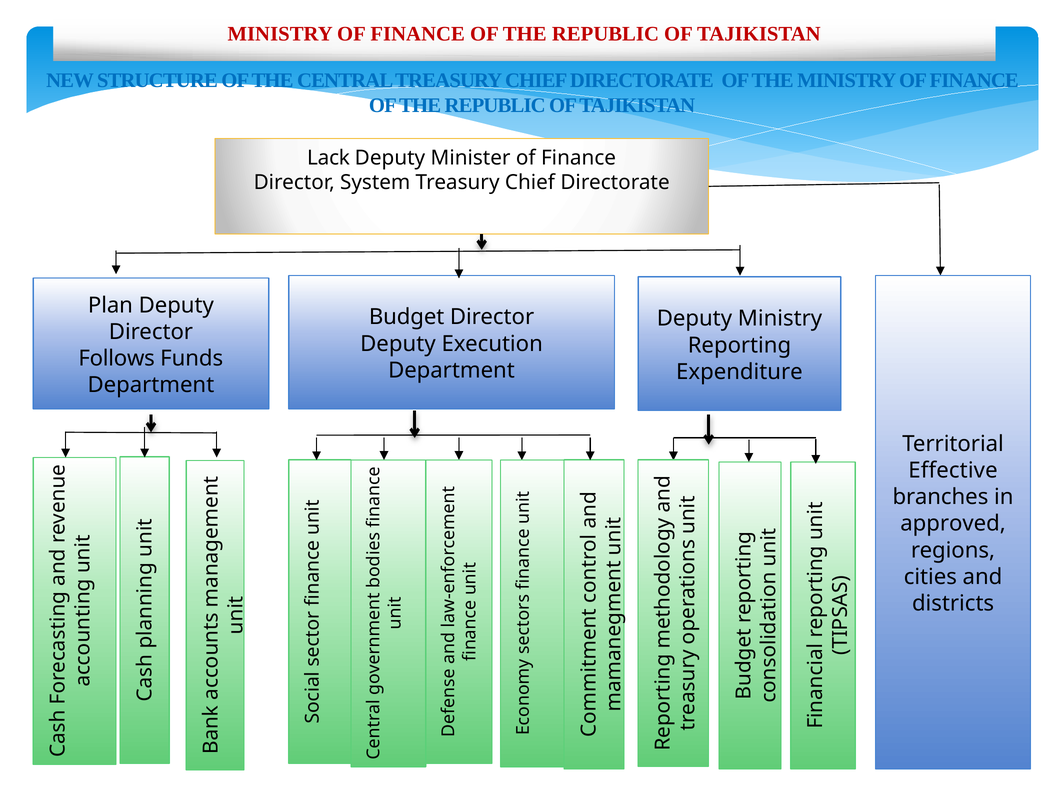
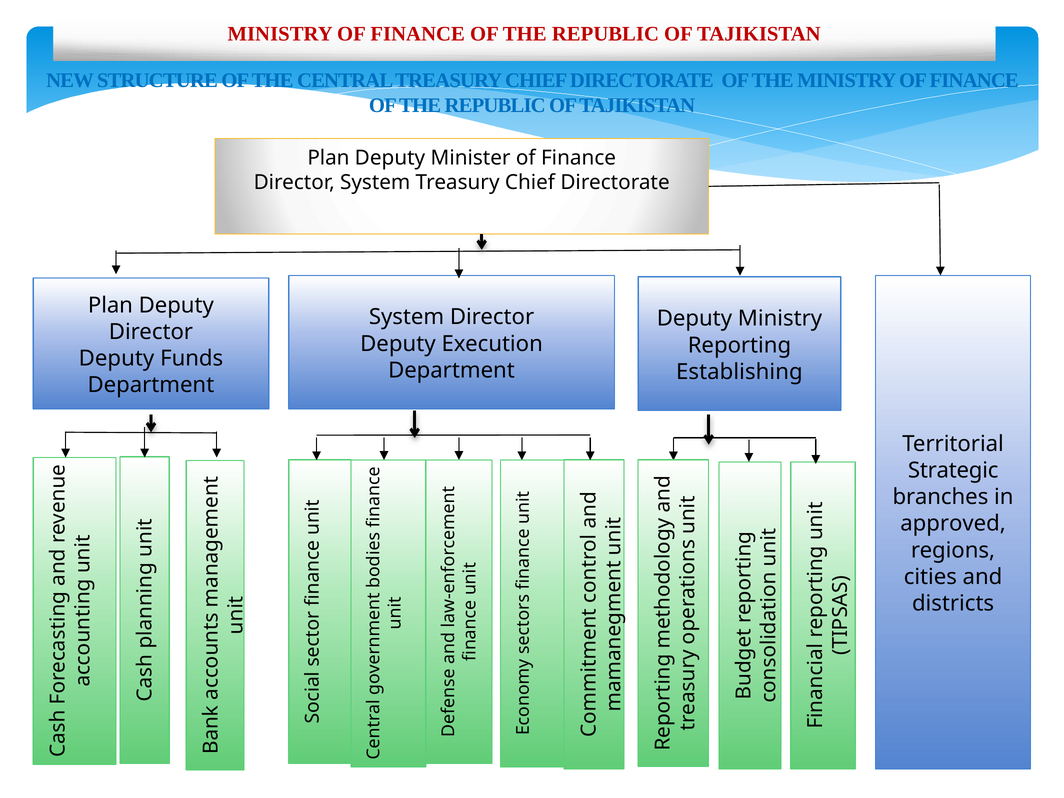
Lack at (329, 158): Lack -> Plan
Budget at (407, 317): Budget -> System
Follows at (117, 359): Follows -> Deputy
Expenditure: Expenditure -> Establishing
Effective: Effective -> Strategic
